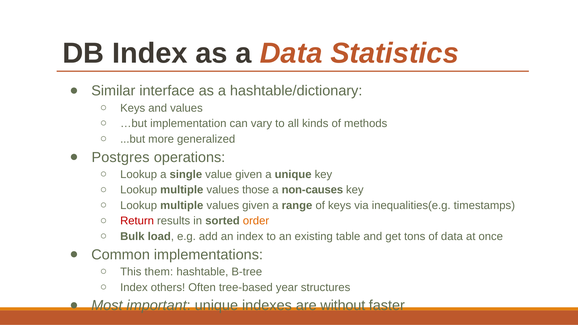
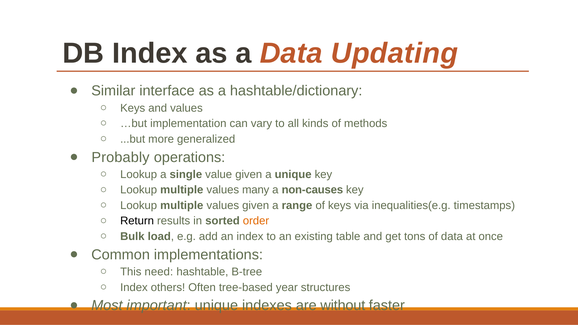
Statistics: Statistics -> Updating
Postgres: Postgres -> Probably
those: those -> many
Return colour: red -> black
them: them -> need
